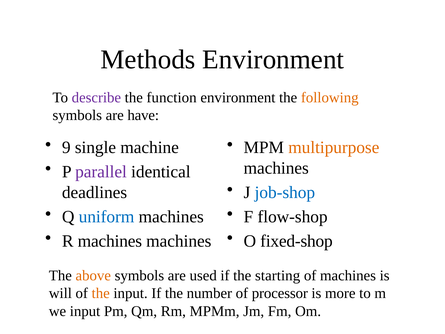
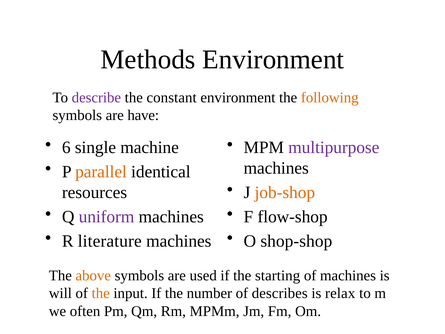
function: function -> constant
9: 9 -> 6
multipurpose colour: orange -> purple
parallel colour: purple -> orange
job-shop colour: blue -> orange
deadlines: deadlines -> resources
uniform colour: blue -> purple
R machines: machines -> literature
fixed-shop: fixed-shop -> shop-shop
processor: processor -> describes
more: more -> relax
we input: input -> often
